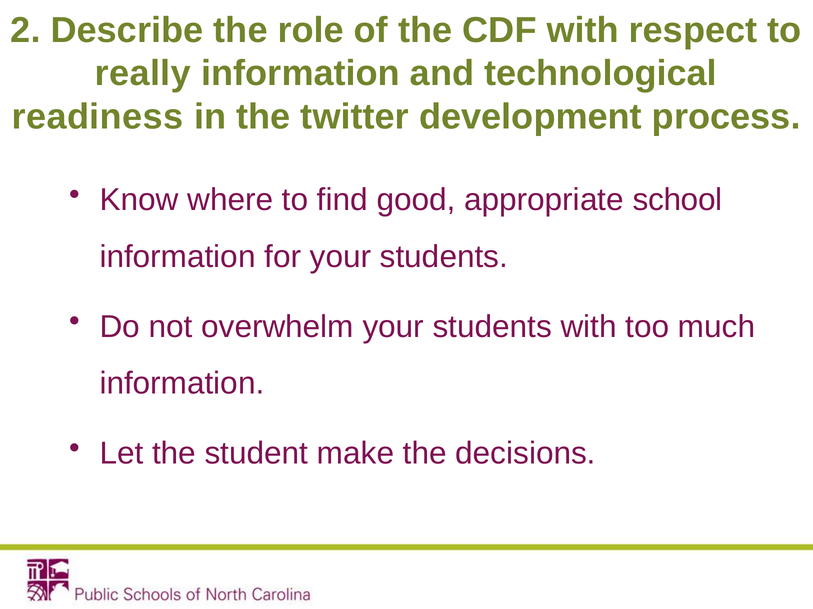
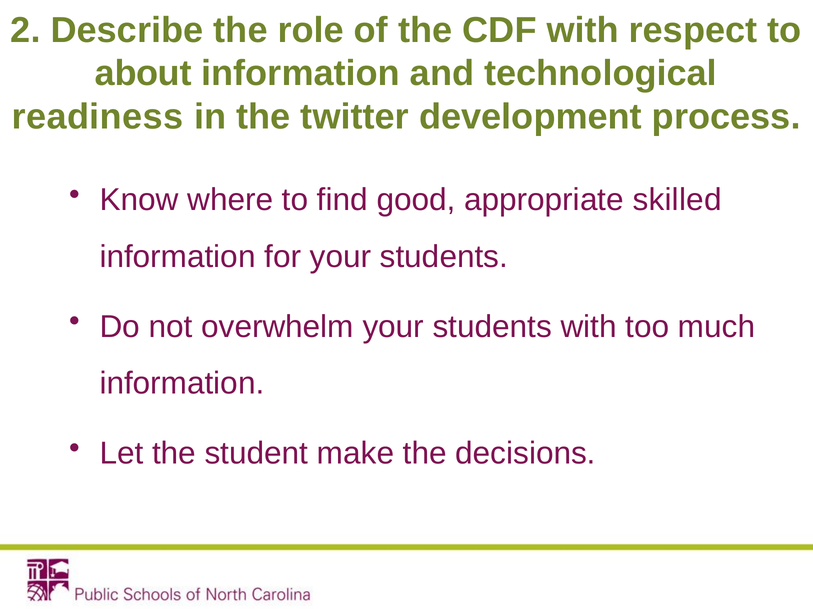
really: really -> about
school: school -> skilled
